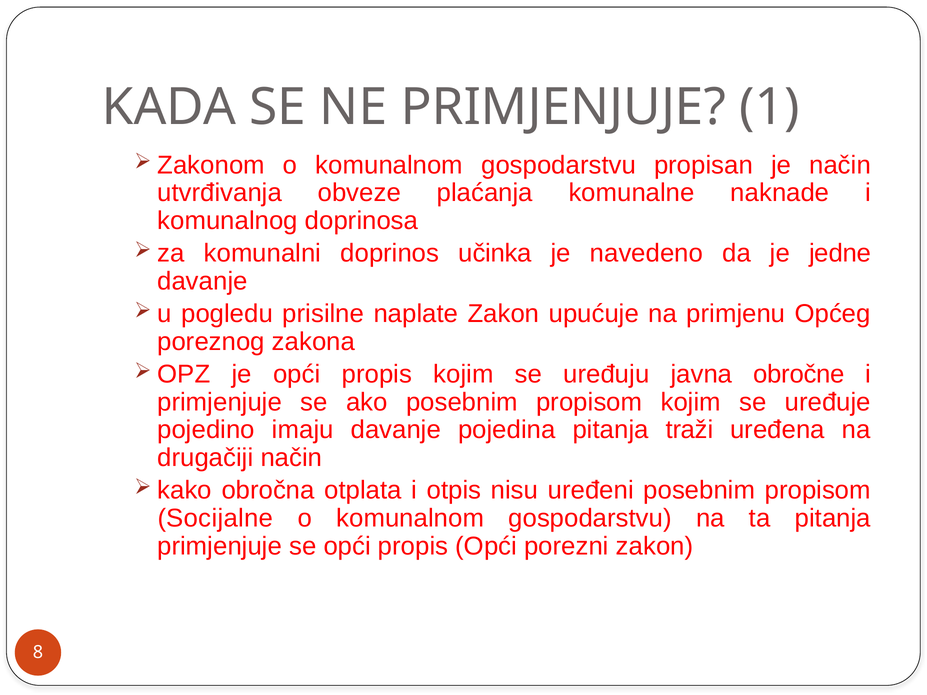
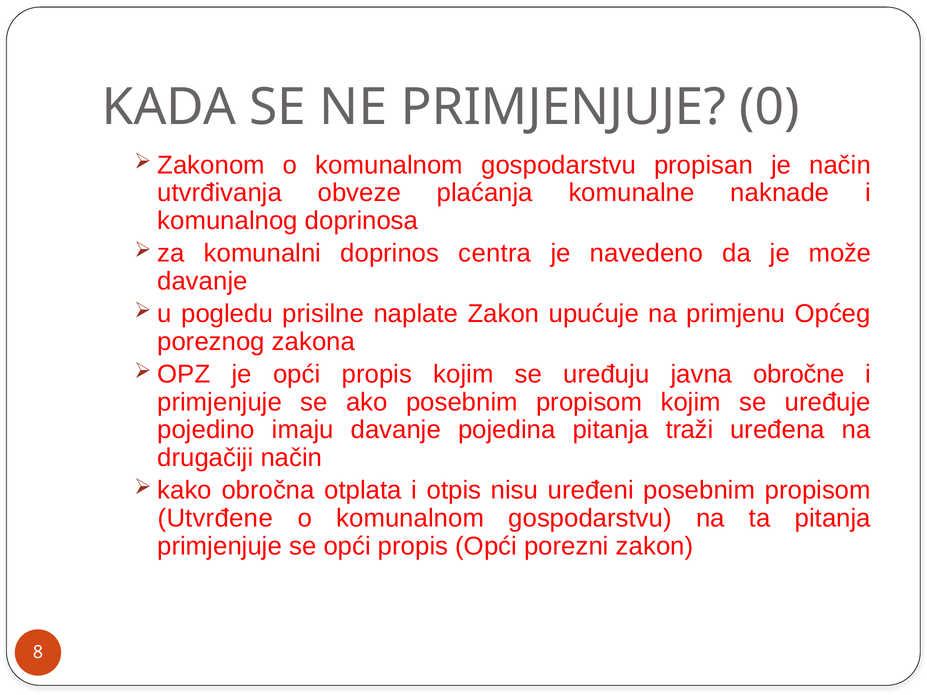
1: 1 -> 0
učinka: učinka -> centra
jedne: jedne -> može
Socijalne: Socijalne -> Utvrđene
